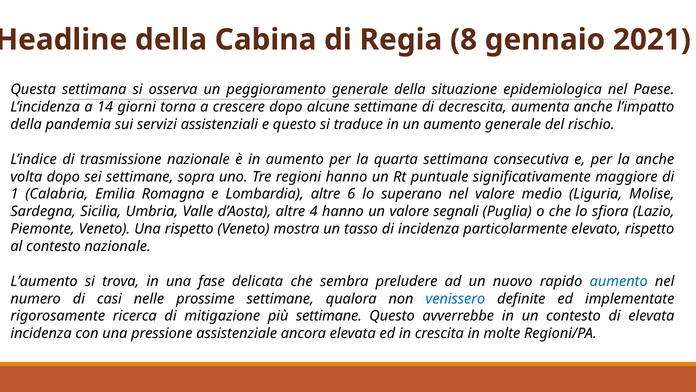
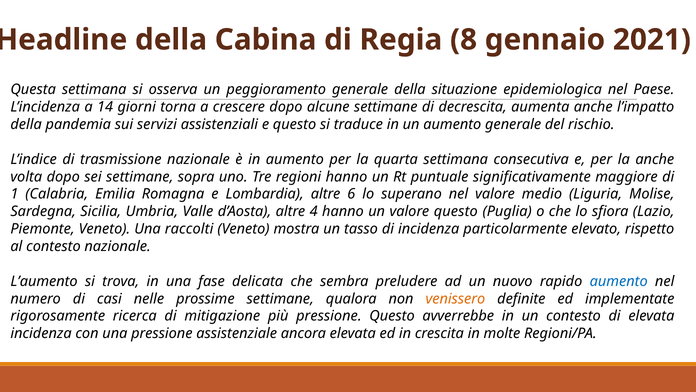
valore segnali: segnali -> questo
Una rispetto: rispetto -> raccolti
venissero colour: blue -> orange
più settimane: settimane -> pressione
